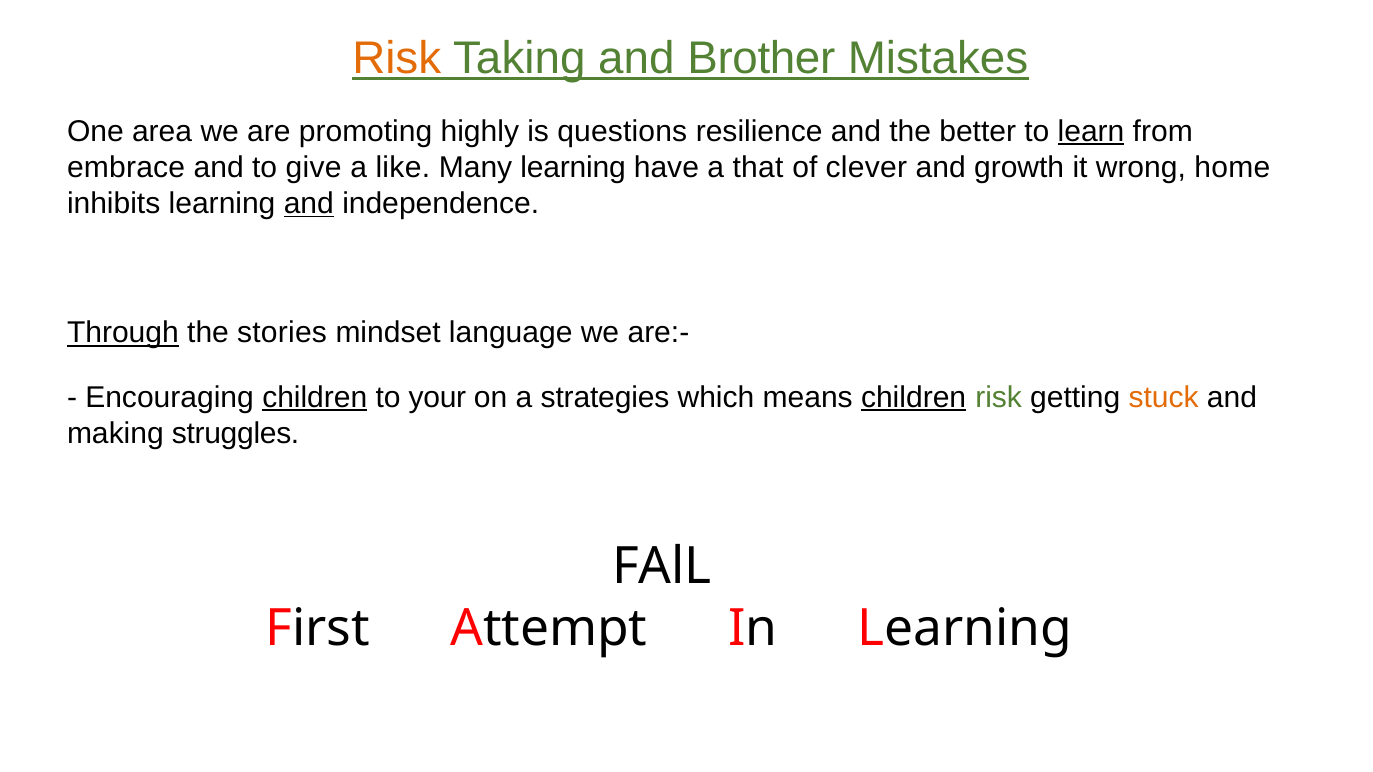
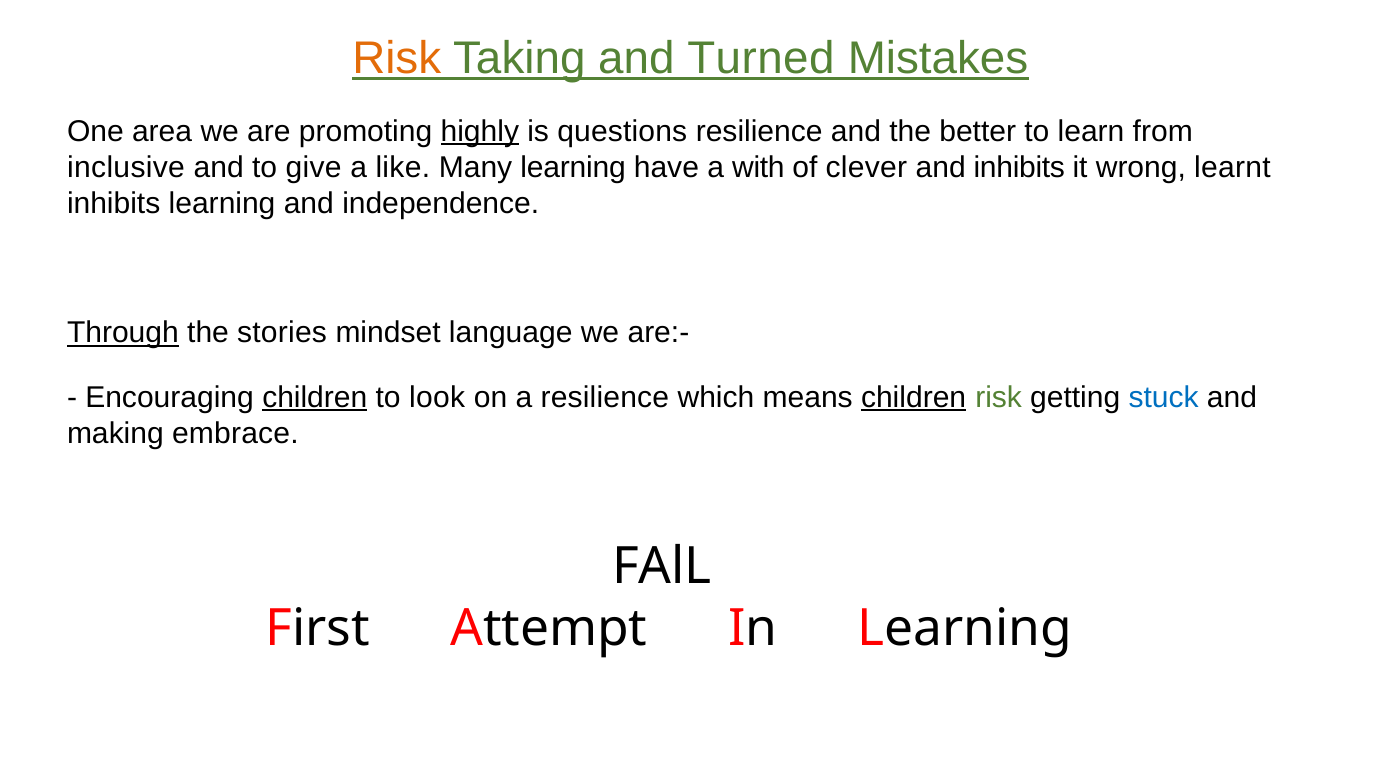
Brother: Brother -> Turned
highly underline: none -> present
learn underline: present -> none
embrace: embrace -> inclusive
that: that -> with
and growth: growth -> inhibits
home: home -> learnt
and at (309, 204) underline: present -> none
your: your -> look
a strategies: strategies -> resilience
stuck colour: orange -> blue
struggles: struggles -> embrace
